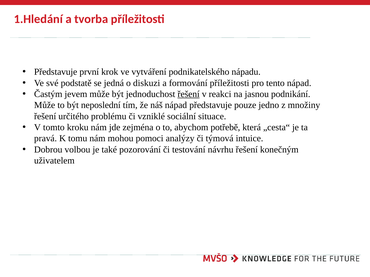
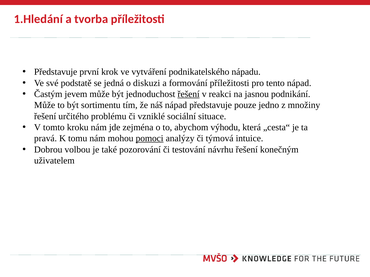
neposlední: neposlední -> sortimentu
potřebě: potřebě -> výhodu
pomoci underline: none -> present
